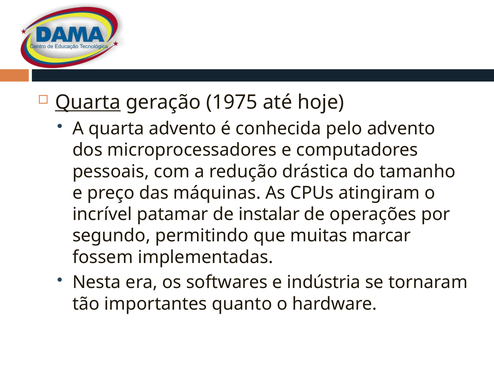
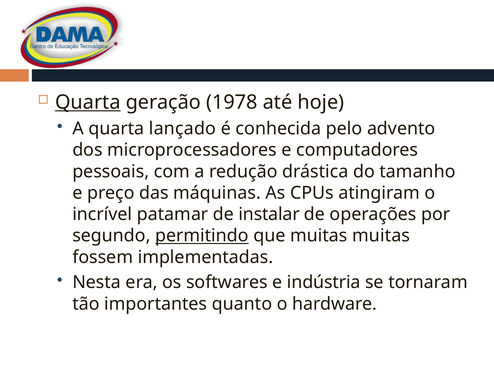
1975: 1975 -> 1978
quarta advento: advento -> lançado
permitindo underline: none -> present
muitas marcar: marcar -> muitas
